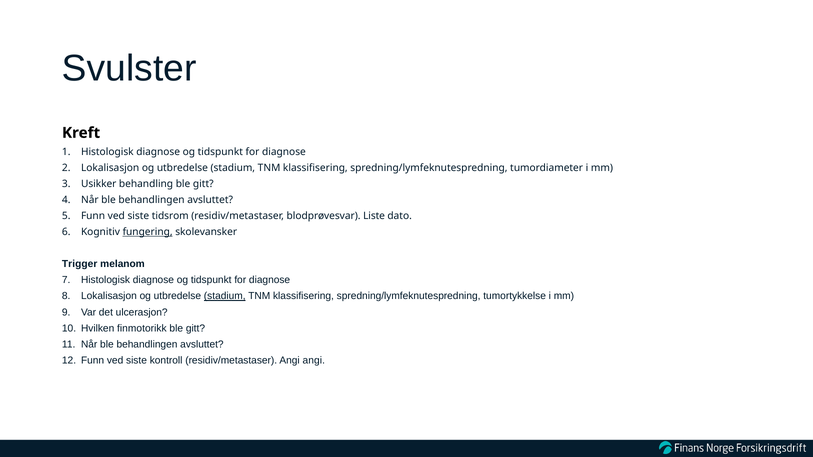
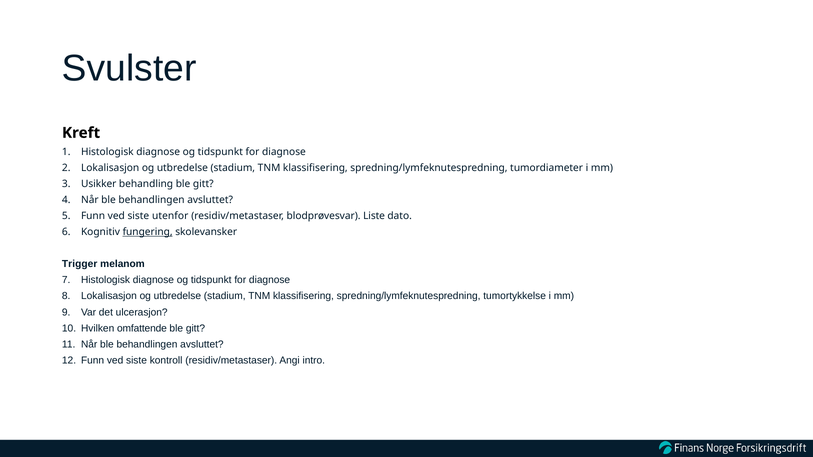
tidsrom: tidsrom -> utenfor
stadium at (225, 296) underline: present -> none
finmotorikk: finmotorikk -> omfattende
Angi angi: angi -> intro
